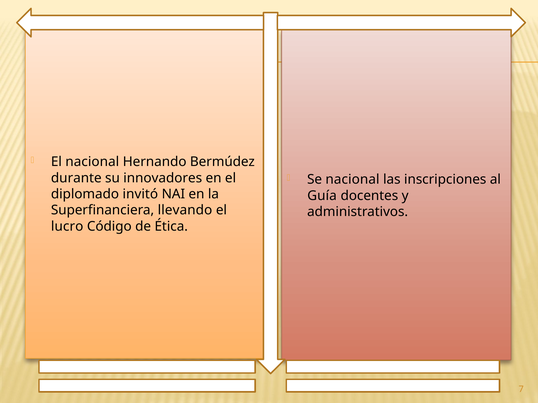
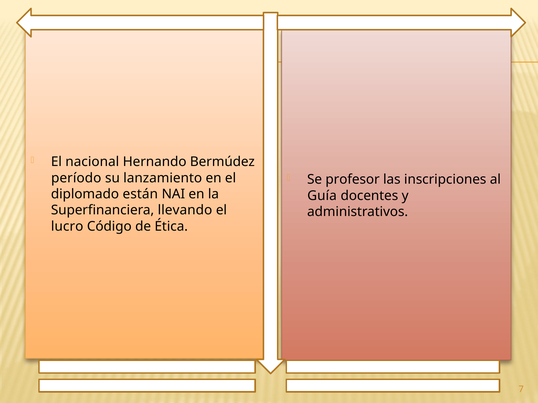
durante: durante -> período
innovadores: innovadores -> lanzamiento
Se nacional: nacional -> profesor
invitó: invitó -> están
